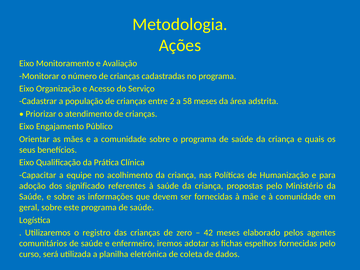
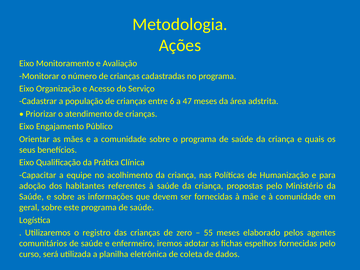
2: 2 -> 6
58: 58 -> 47
significado: significado -> habitantes
42: 42 -> 55
